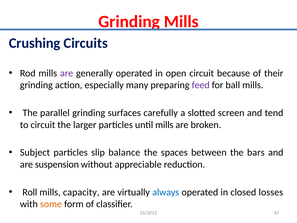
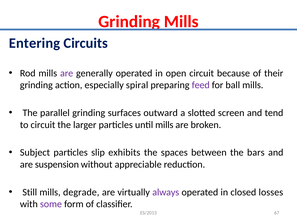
Crushing: Crushing -> Entering
many: many -> spiral
carefully: carefully -> outward
balance: balance -> exhibits
Roll: Roll -> Still
capacity: capacity -> degrade
always colour: blue -> purple
some colour: orange -> purple
